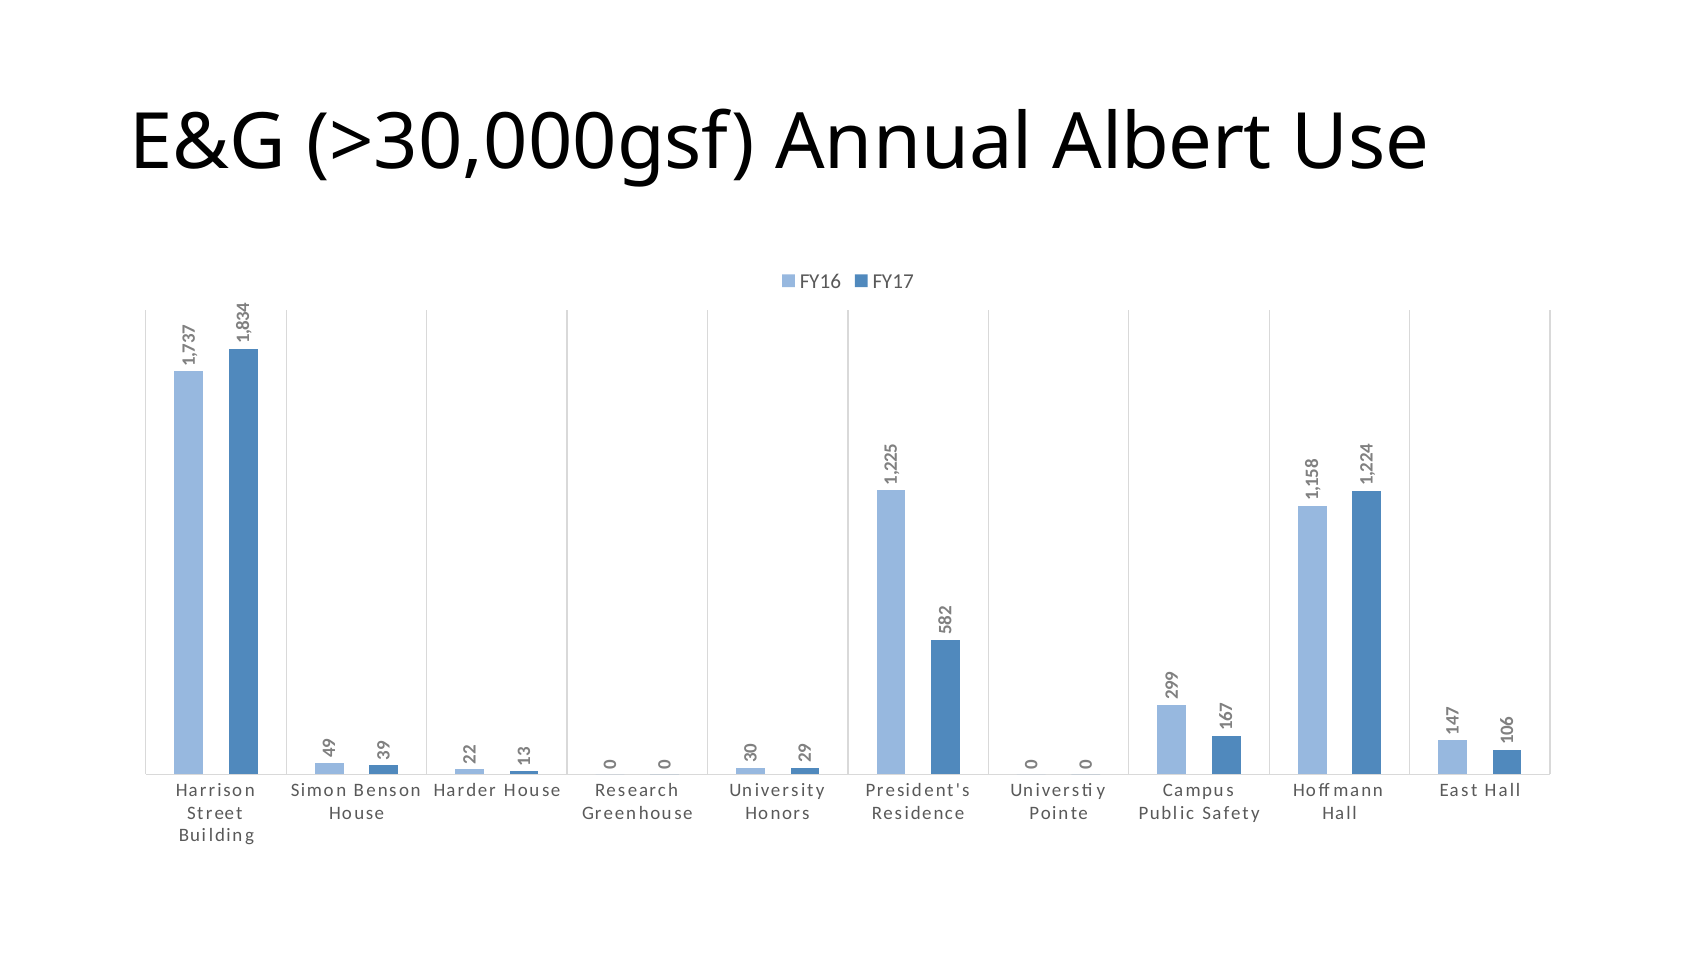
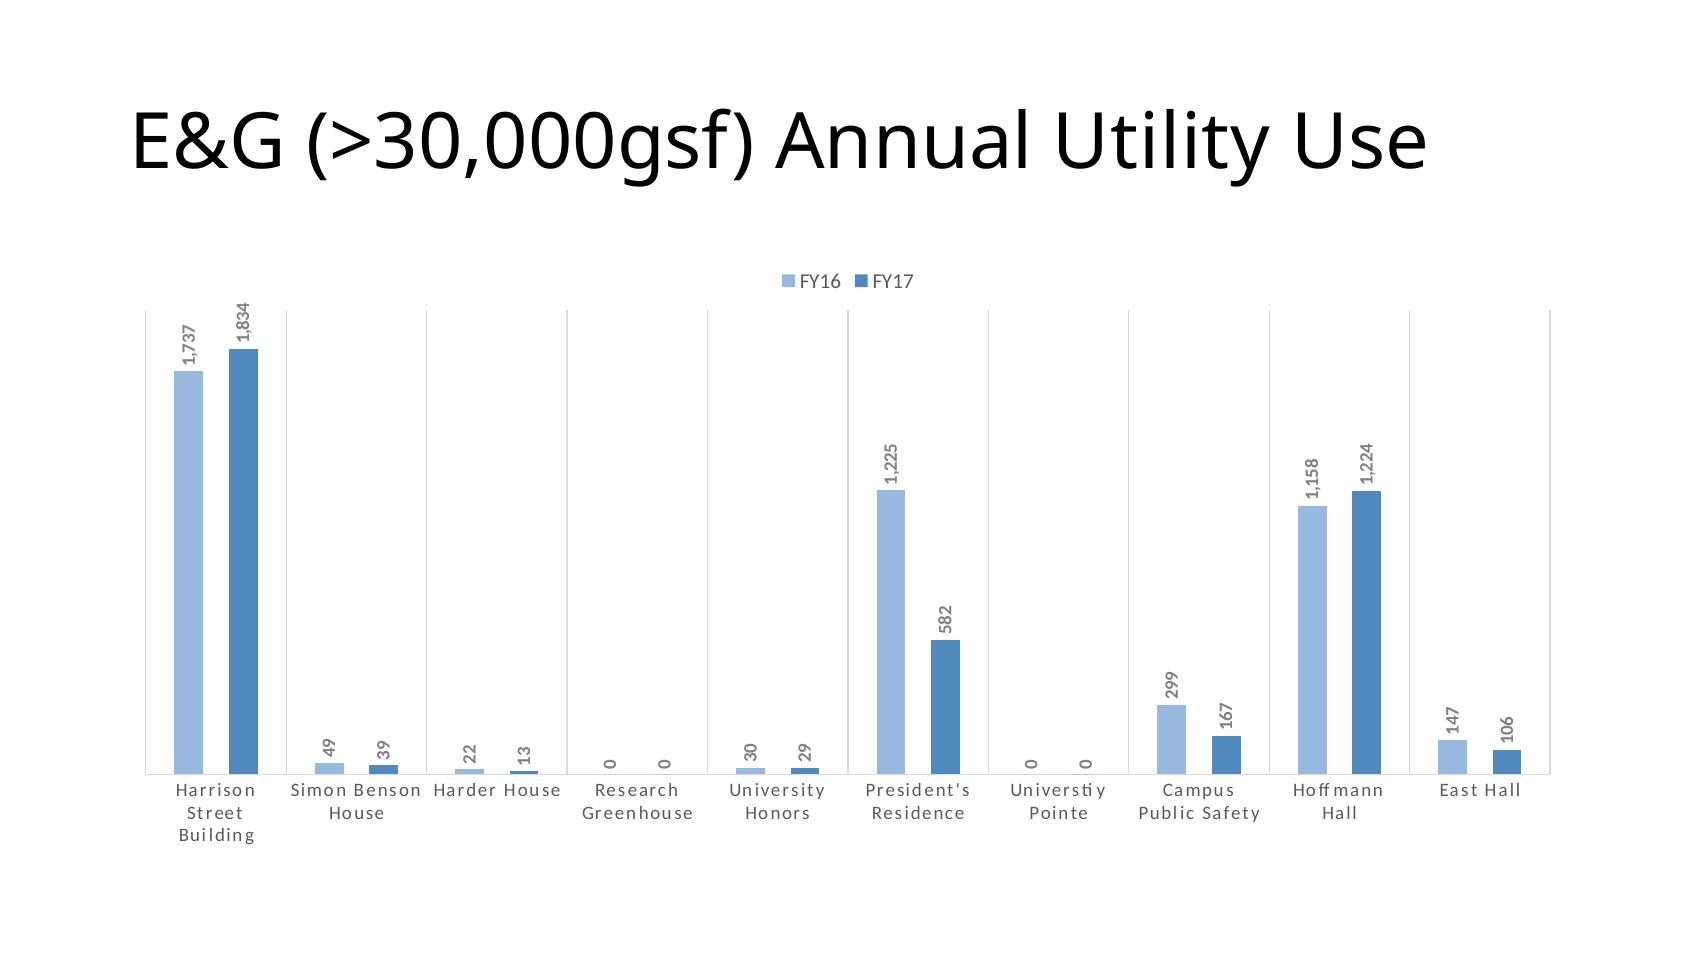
Albert: Albert -> Utility
